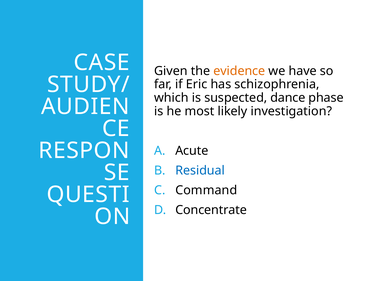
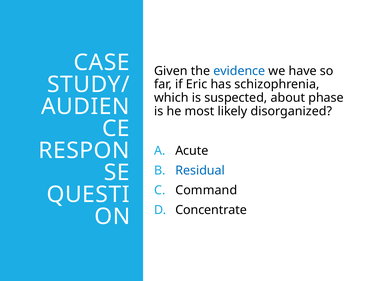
evidence colour: orange -> blue
dance: dance -> about
investigation: investigation -> disorganized
